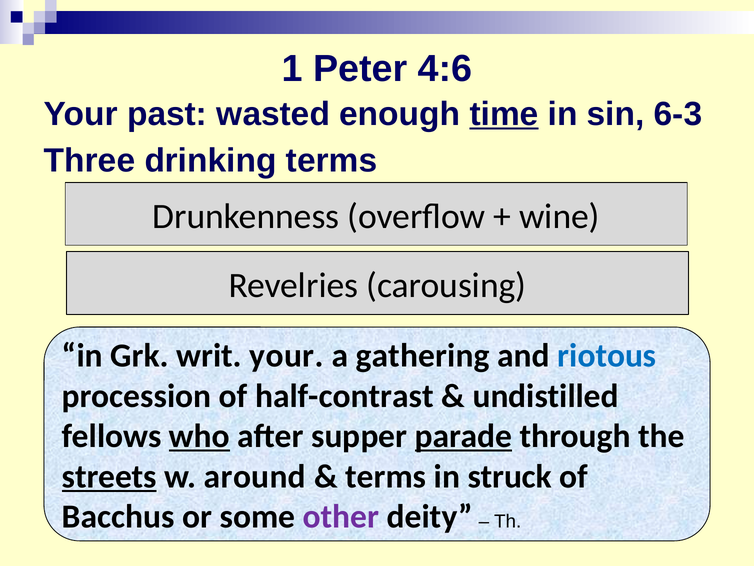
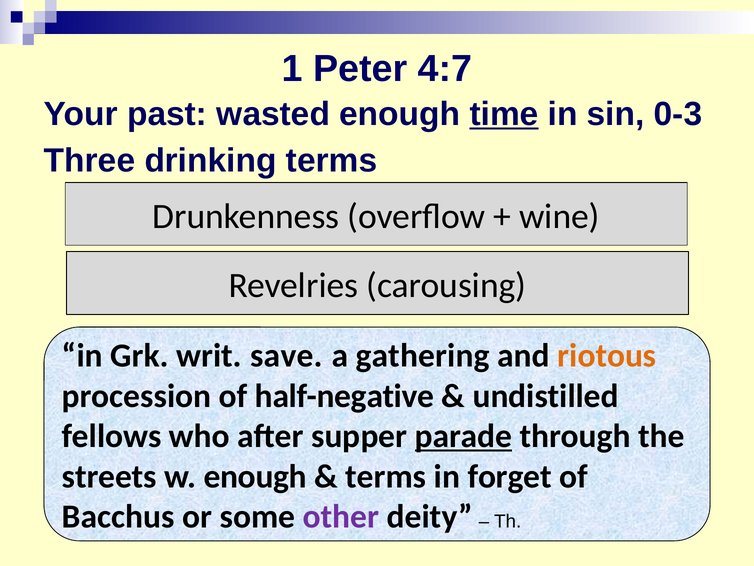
4:6: 4:6 -> 4:7
6-3: 6-3 -> 0-3
writ your: your -> save
riotous colour: blue -> orange
half-contrast: half-contrast -> half-negative
who underline: present -> none
streets underline: present -> none
w around: around -> enough
struck: struck -> forget
